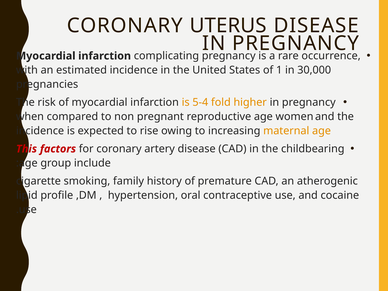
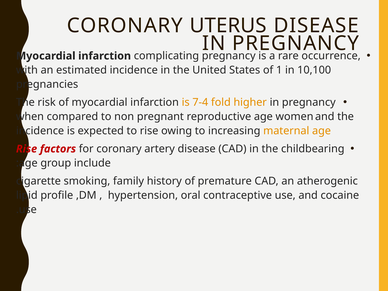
30,000: 30,000 -> 10,100
5-4: 5-4 -> 7-4
This at (27, 149): This -> Rise
